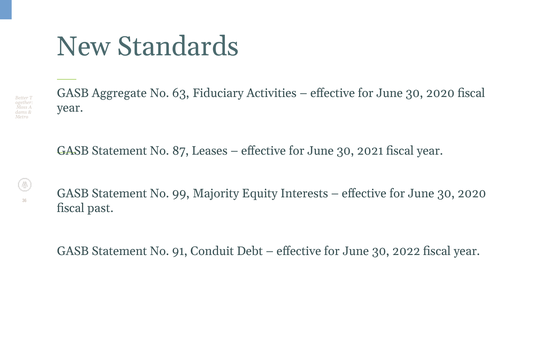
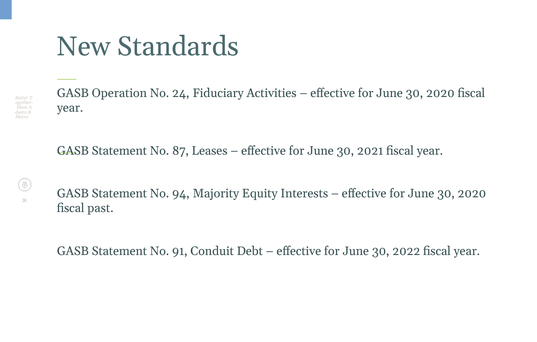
Aggregate: Aggregate -> Operation
63: 63 -> 24
99: 99 -> 94
